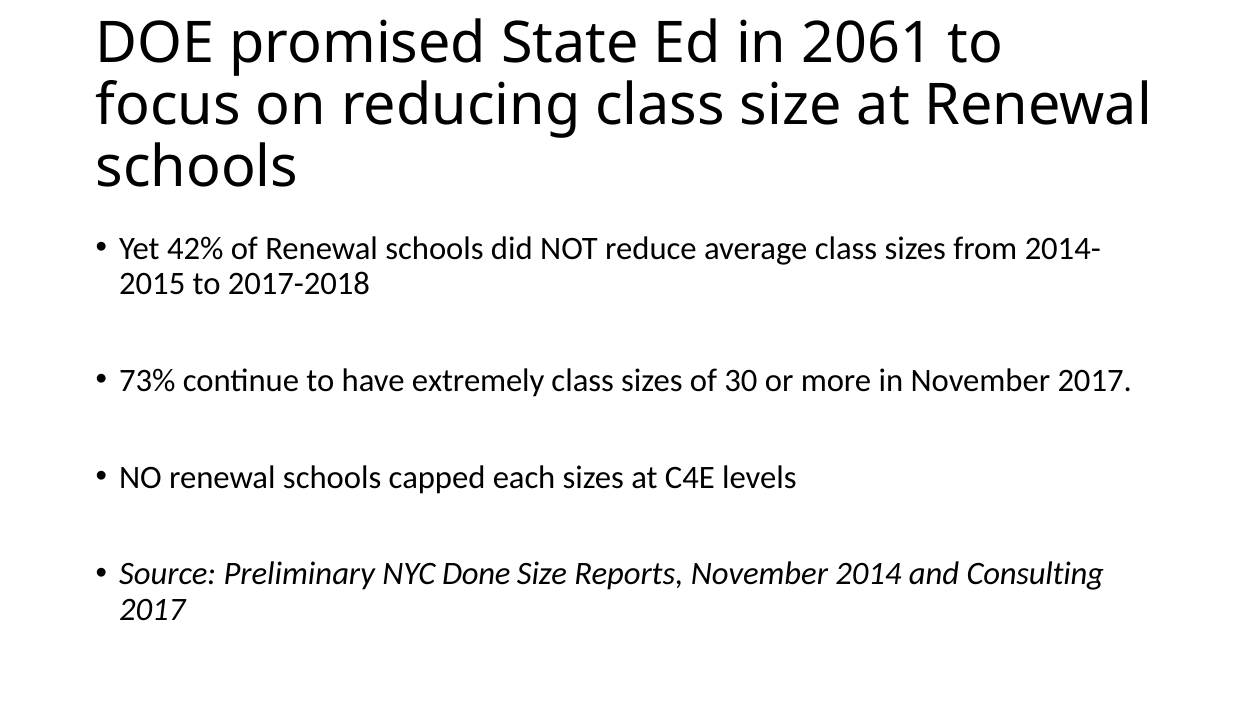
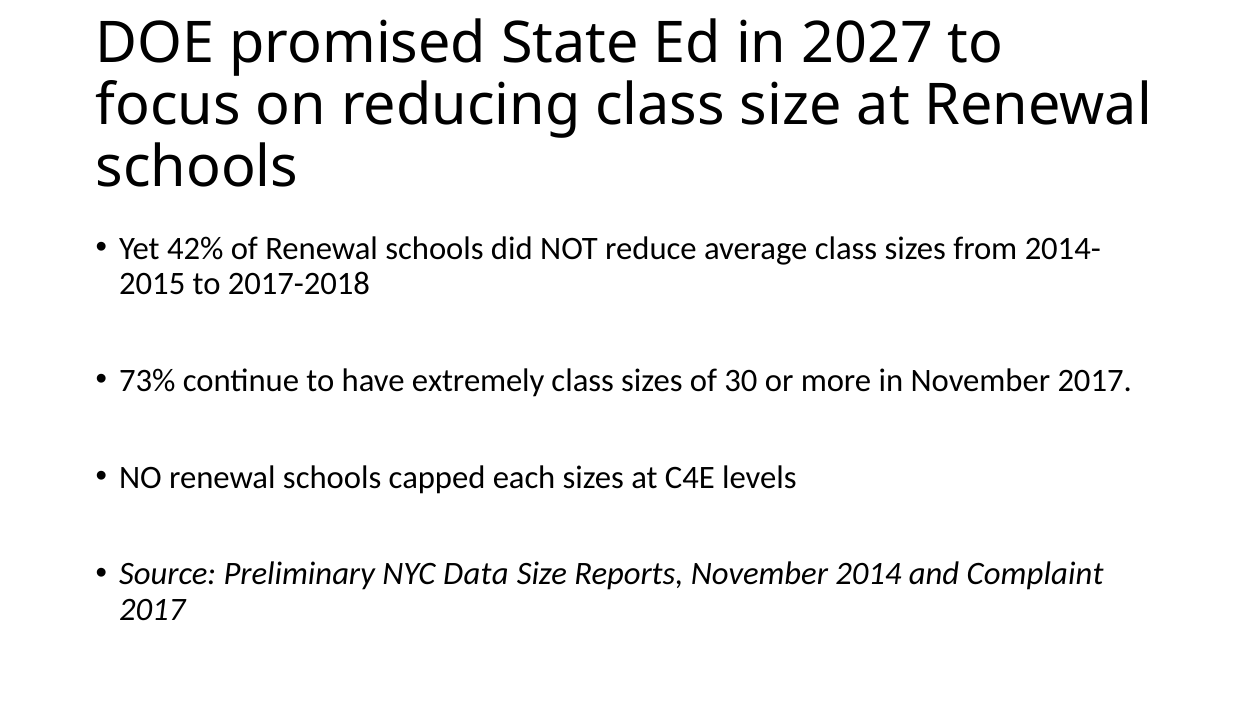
2061: 2061 -> 2027
Done: Done -> Data
Consulting: Consulting -> Complaint
